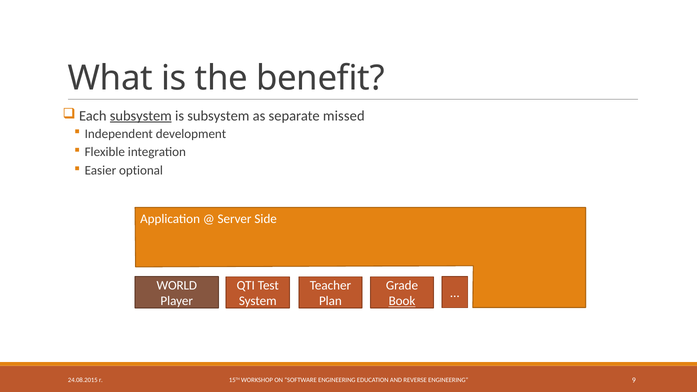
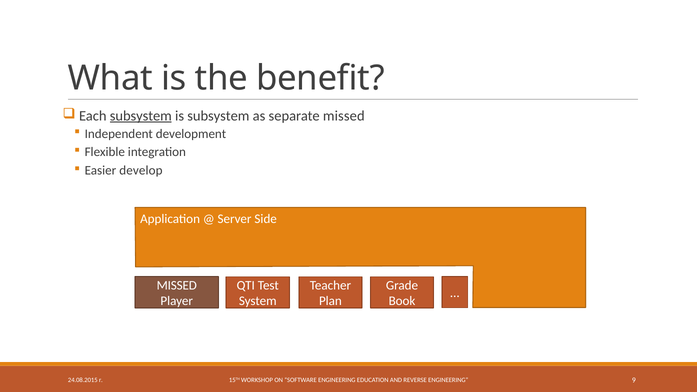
optional: optional -> develop
WORLD at (177, 285): WORLD -> MISSED
Book underline: present -> none
